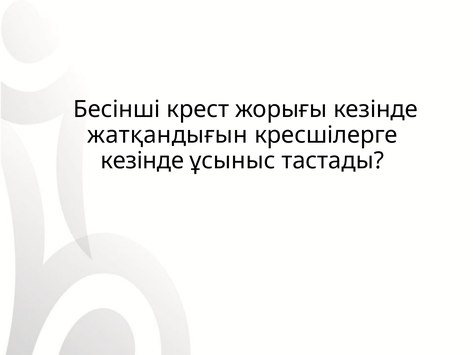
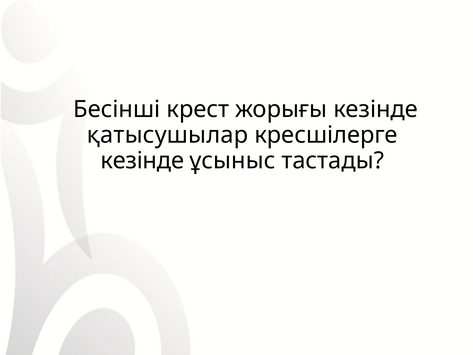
жатқандығын: жатқандығын -> қатысушылар
